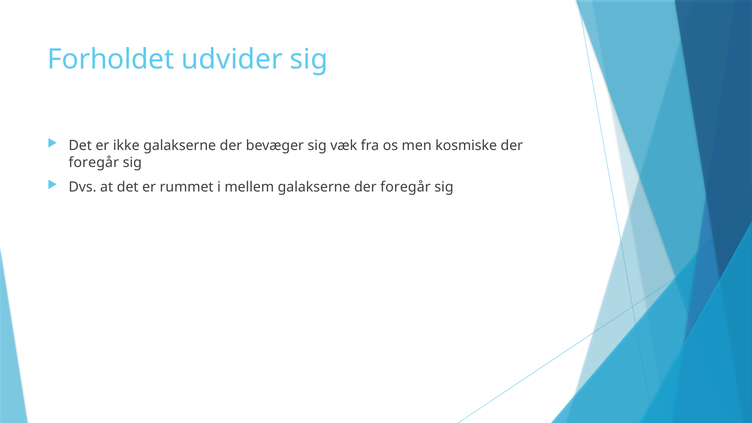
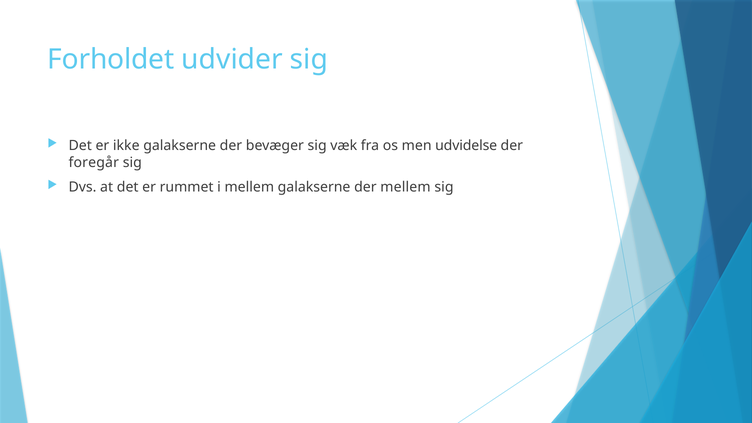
kosmiske: kosmiske -> udvidelse
galakserne der foregår: foregår -> mellem
